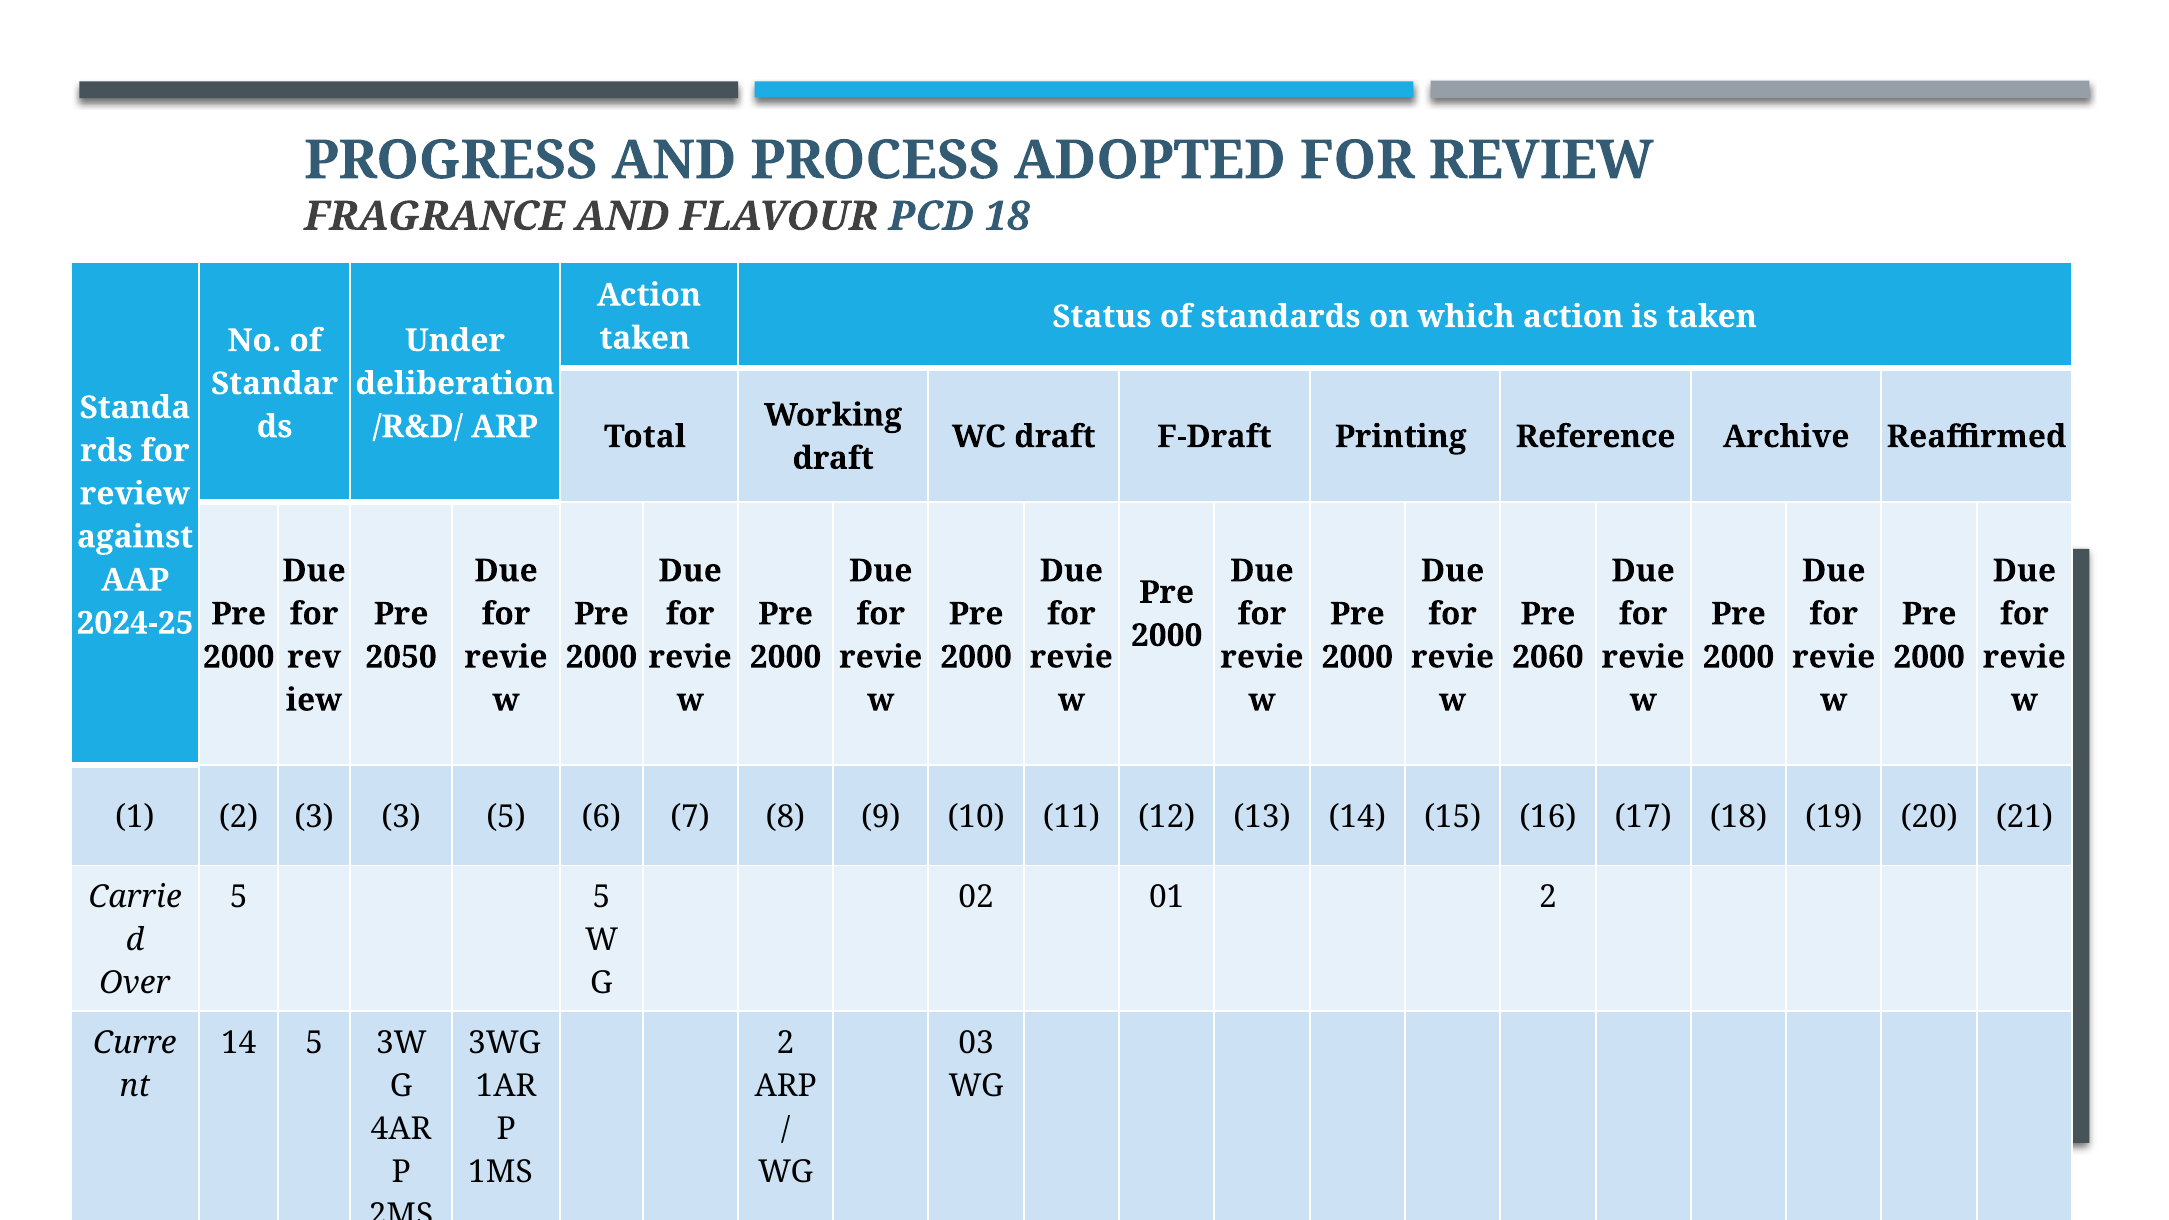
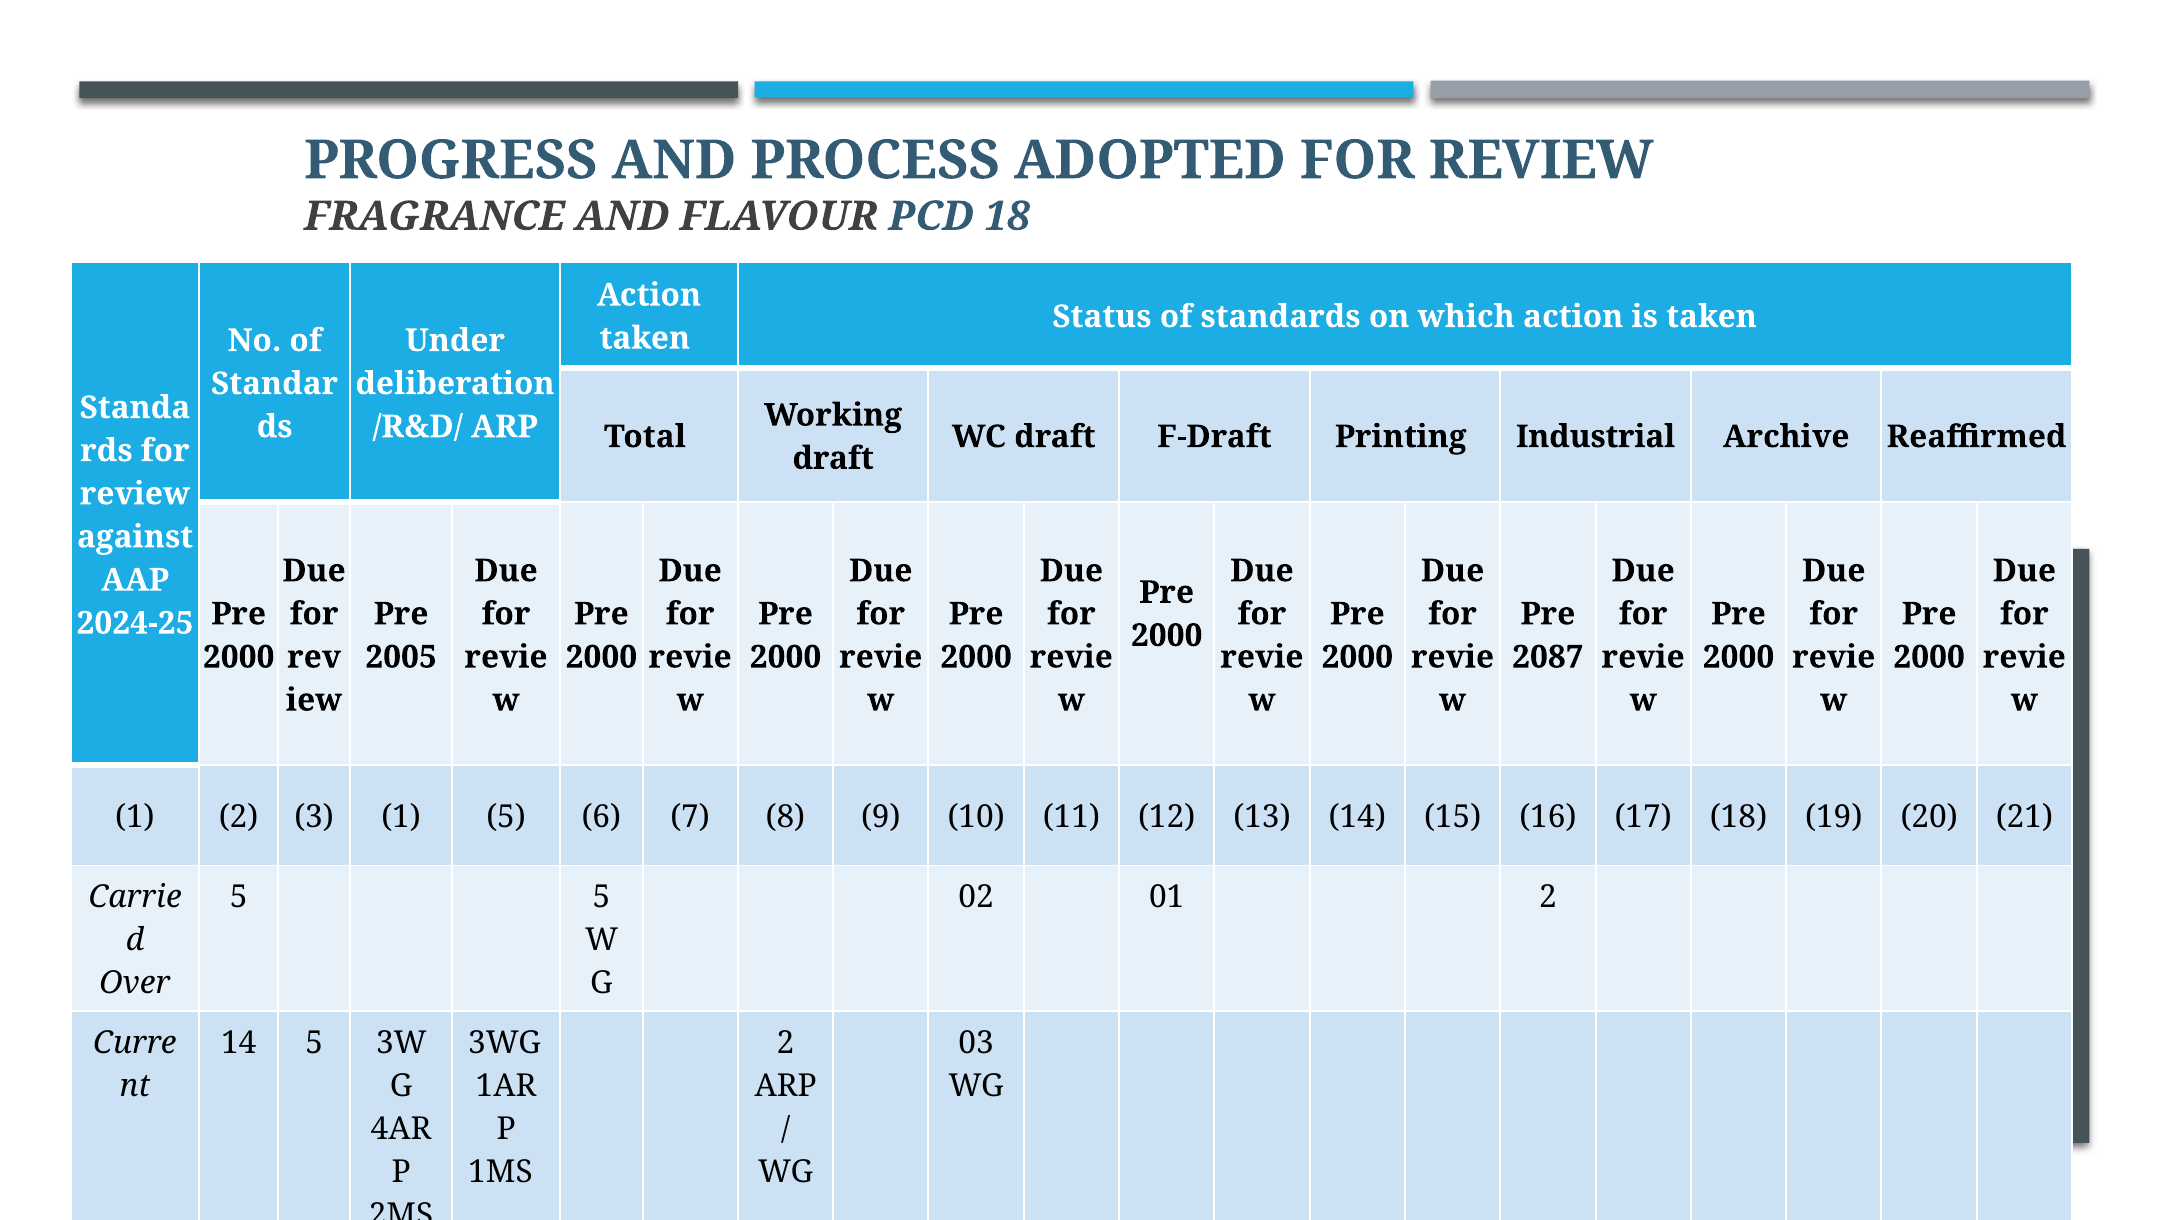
Reference: Reference -> Industrial
2050: 2050 -> 2005
2060: 2060 -> 2087
3 3: 3 -> 1
